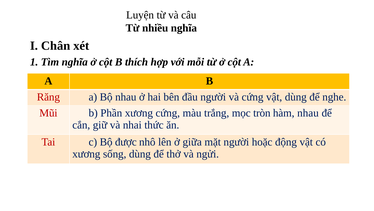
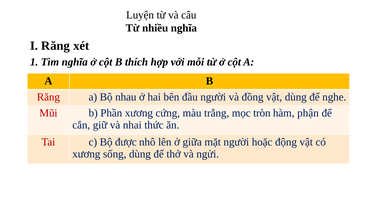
I Chân: Chân -> Răng
và cứng: cứng -> đồng
hàm nhau: nhau -> phận
